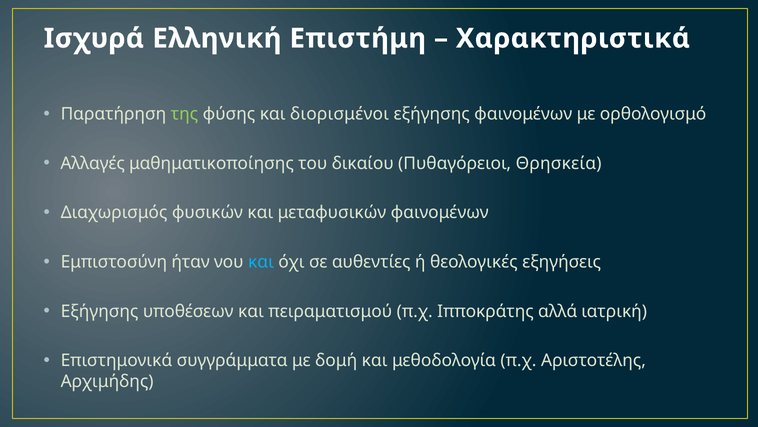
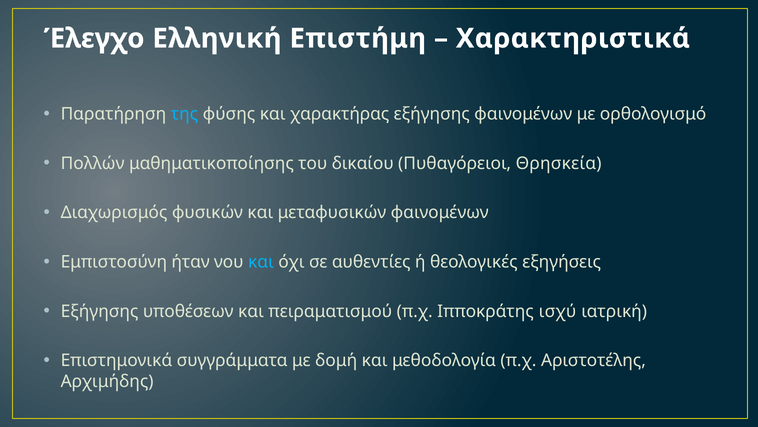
Ισχυρά: Ισχυρά -> Έλεγχο
της colour: light green -> light blue
διορισμένοι: διορισμένοι -> χαρακτήρας
Αλλαγές: Αλλαγές -> Πολλών
αλλά: αλλά -> ισχύ
